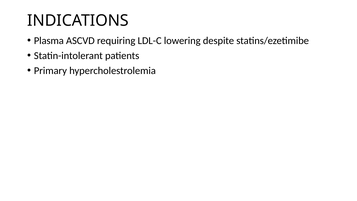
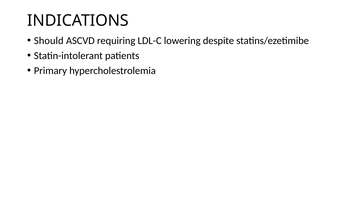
Plasma: Plasma -> Should
